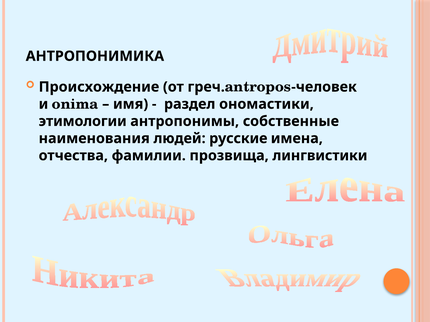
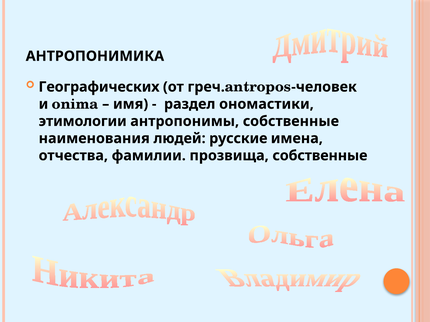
Происхождение: Происхождение -> Географических
прозвища лингвистики: лингвистики -> собственные
